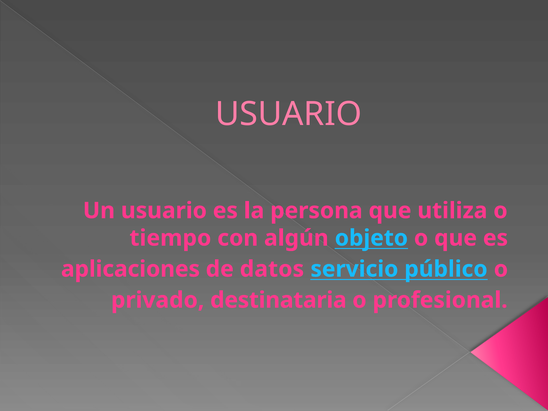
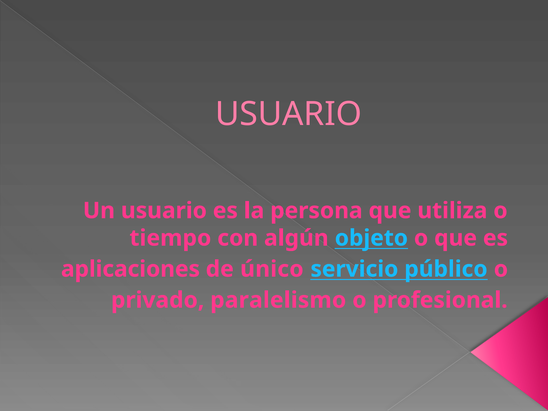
datos: datos -> único
destinataria: destinataria -> paralelismo
